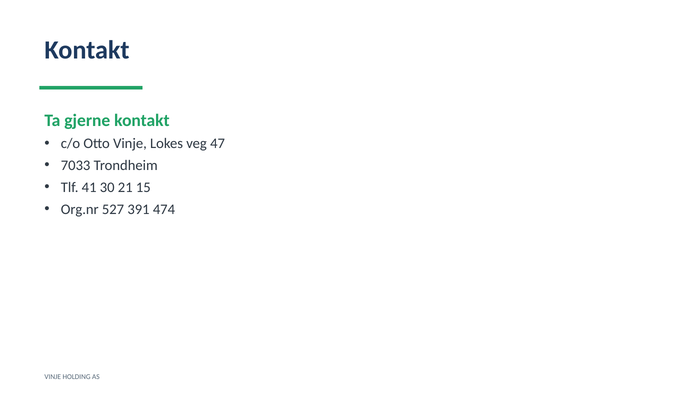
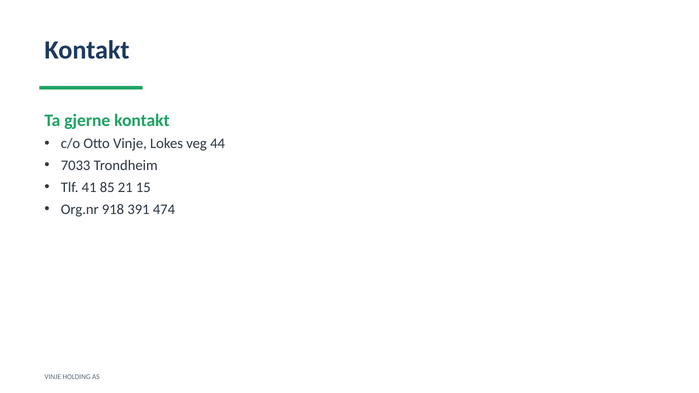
47: 47 -> 44
30: 30 -> 85
527: 527 -> 918
